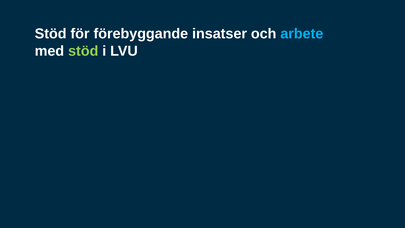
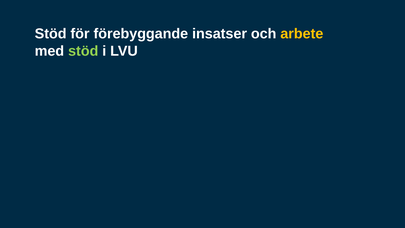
arbete colour: light blue -> yellow
